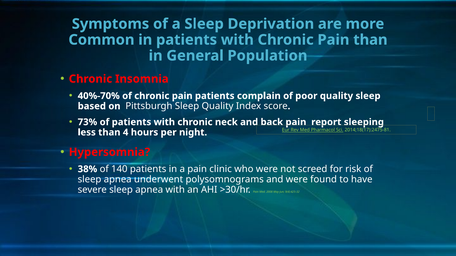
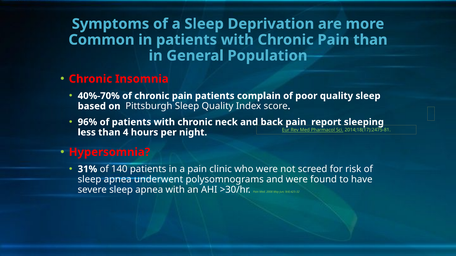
73%: 73% -> 96%
38%: 38% -> 31%
